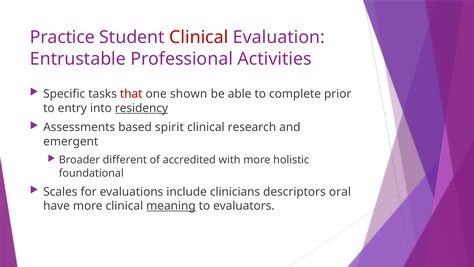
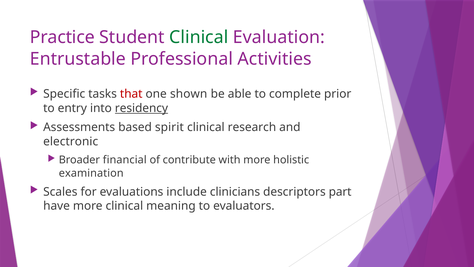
Clinical at (199, 37) colour: red -> green
emergent: emergent -> electronic
different: different -> financial
accredited: accredited -> contribute
foundational: foundational -> examination
oral: oral -> part
meaning underline: present -> none
